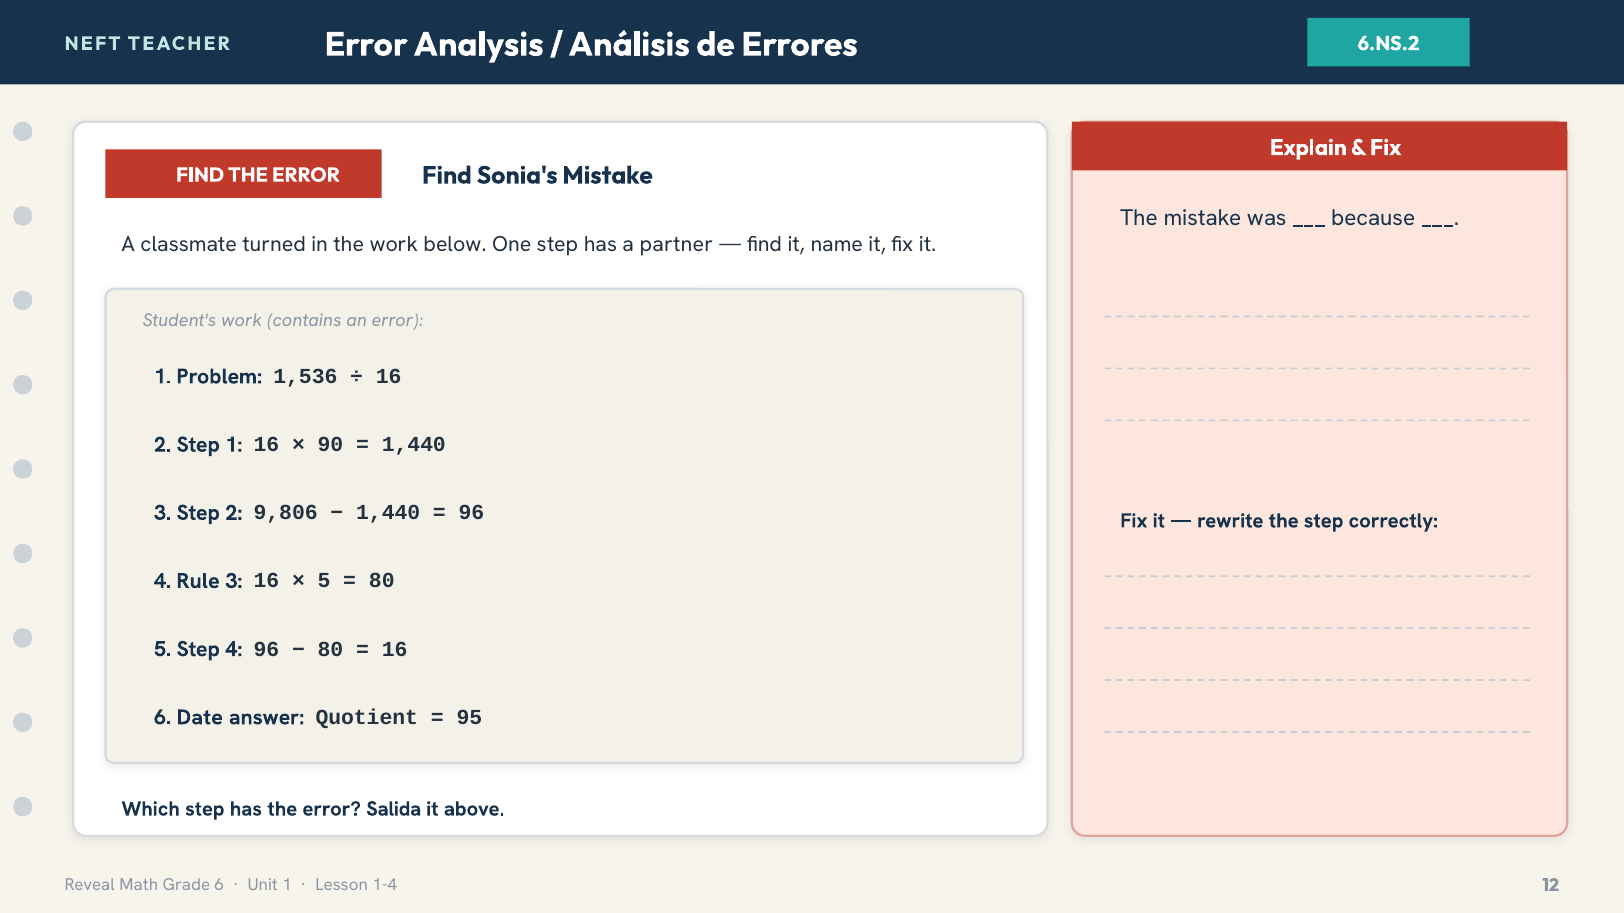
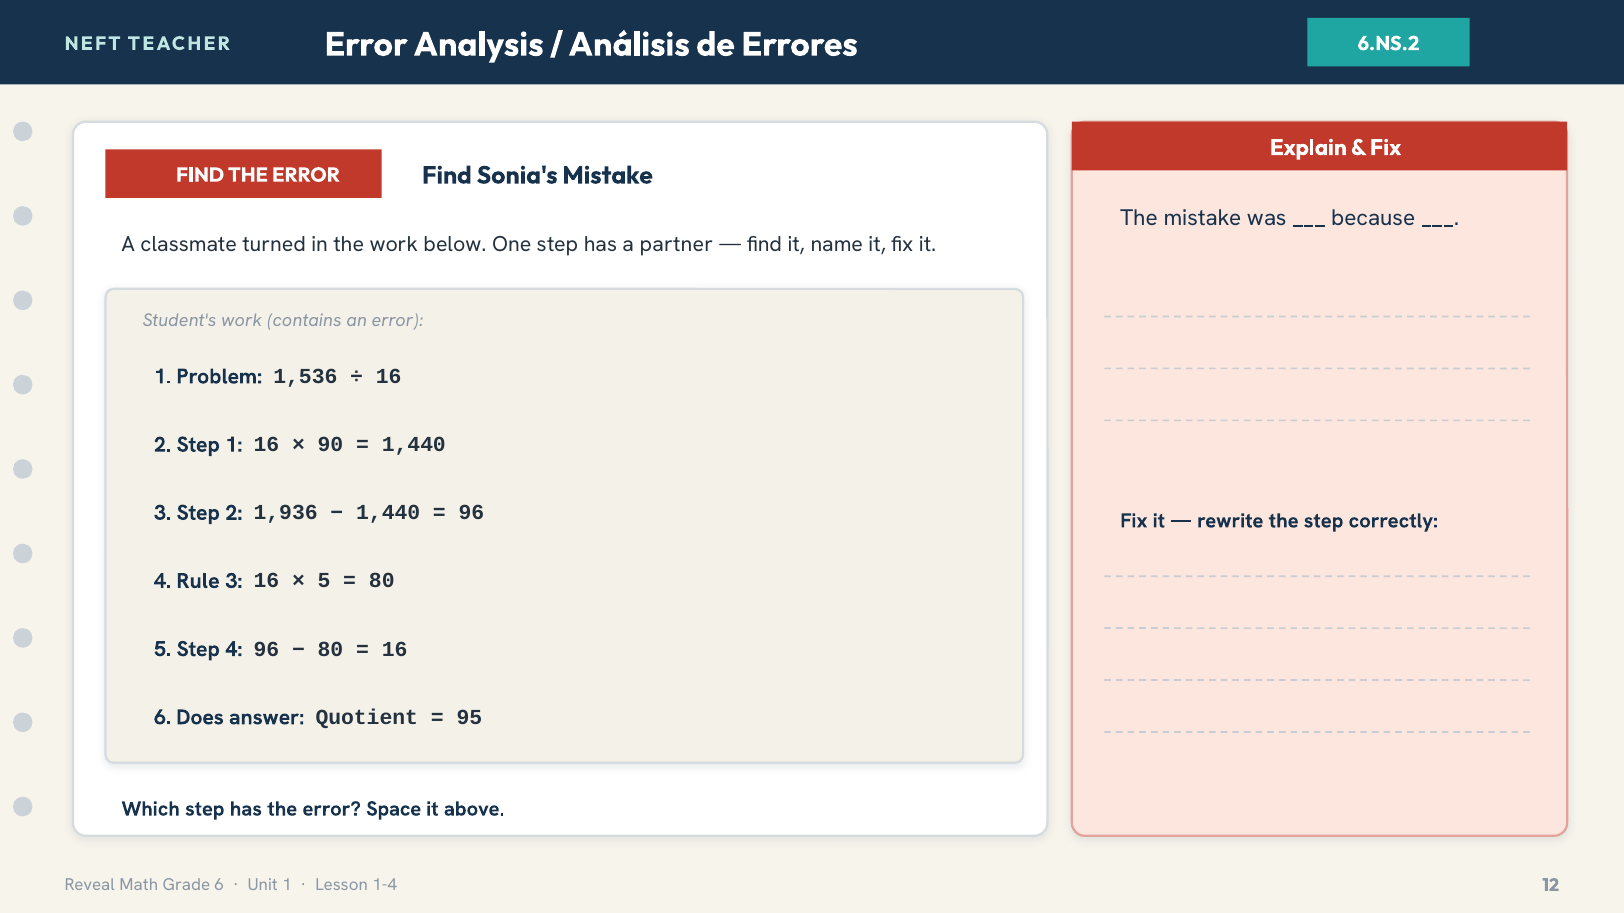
9,806: 9,806 -> 1,936
Date: Date -> Does
Salida: Salida -> Space
